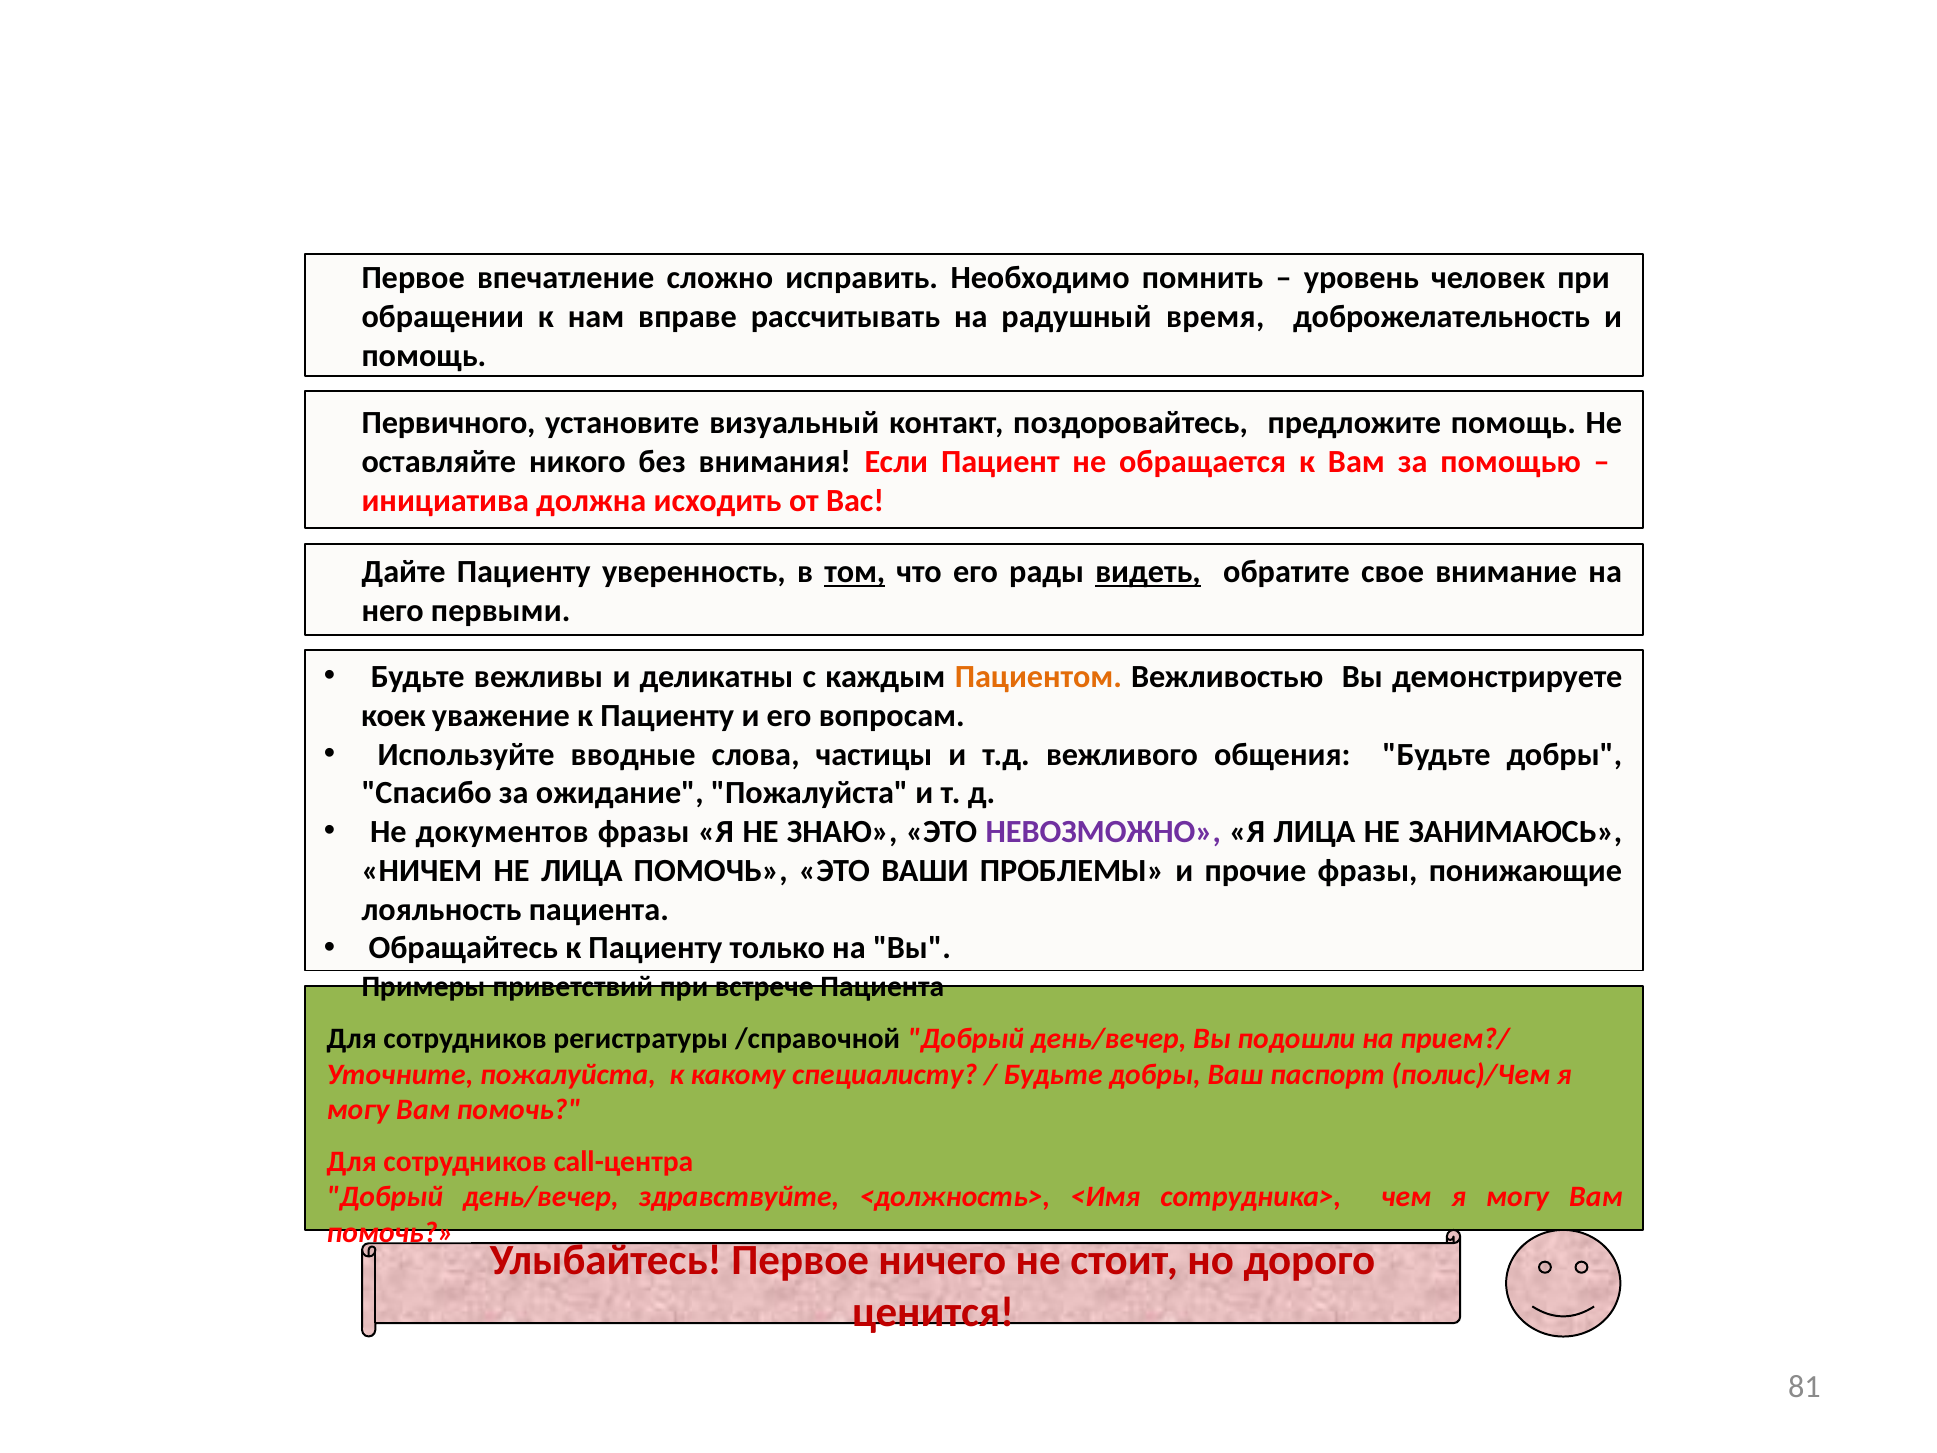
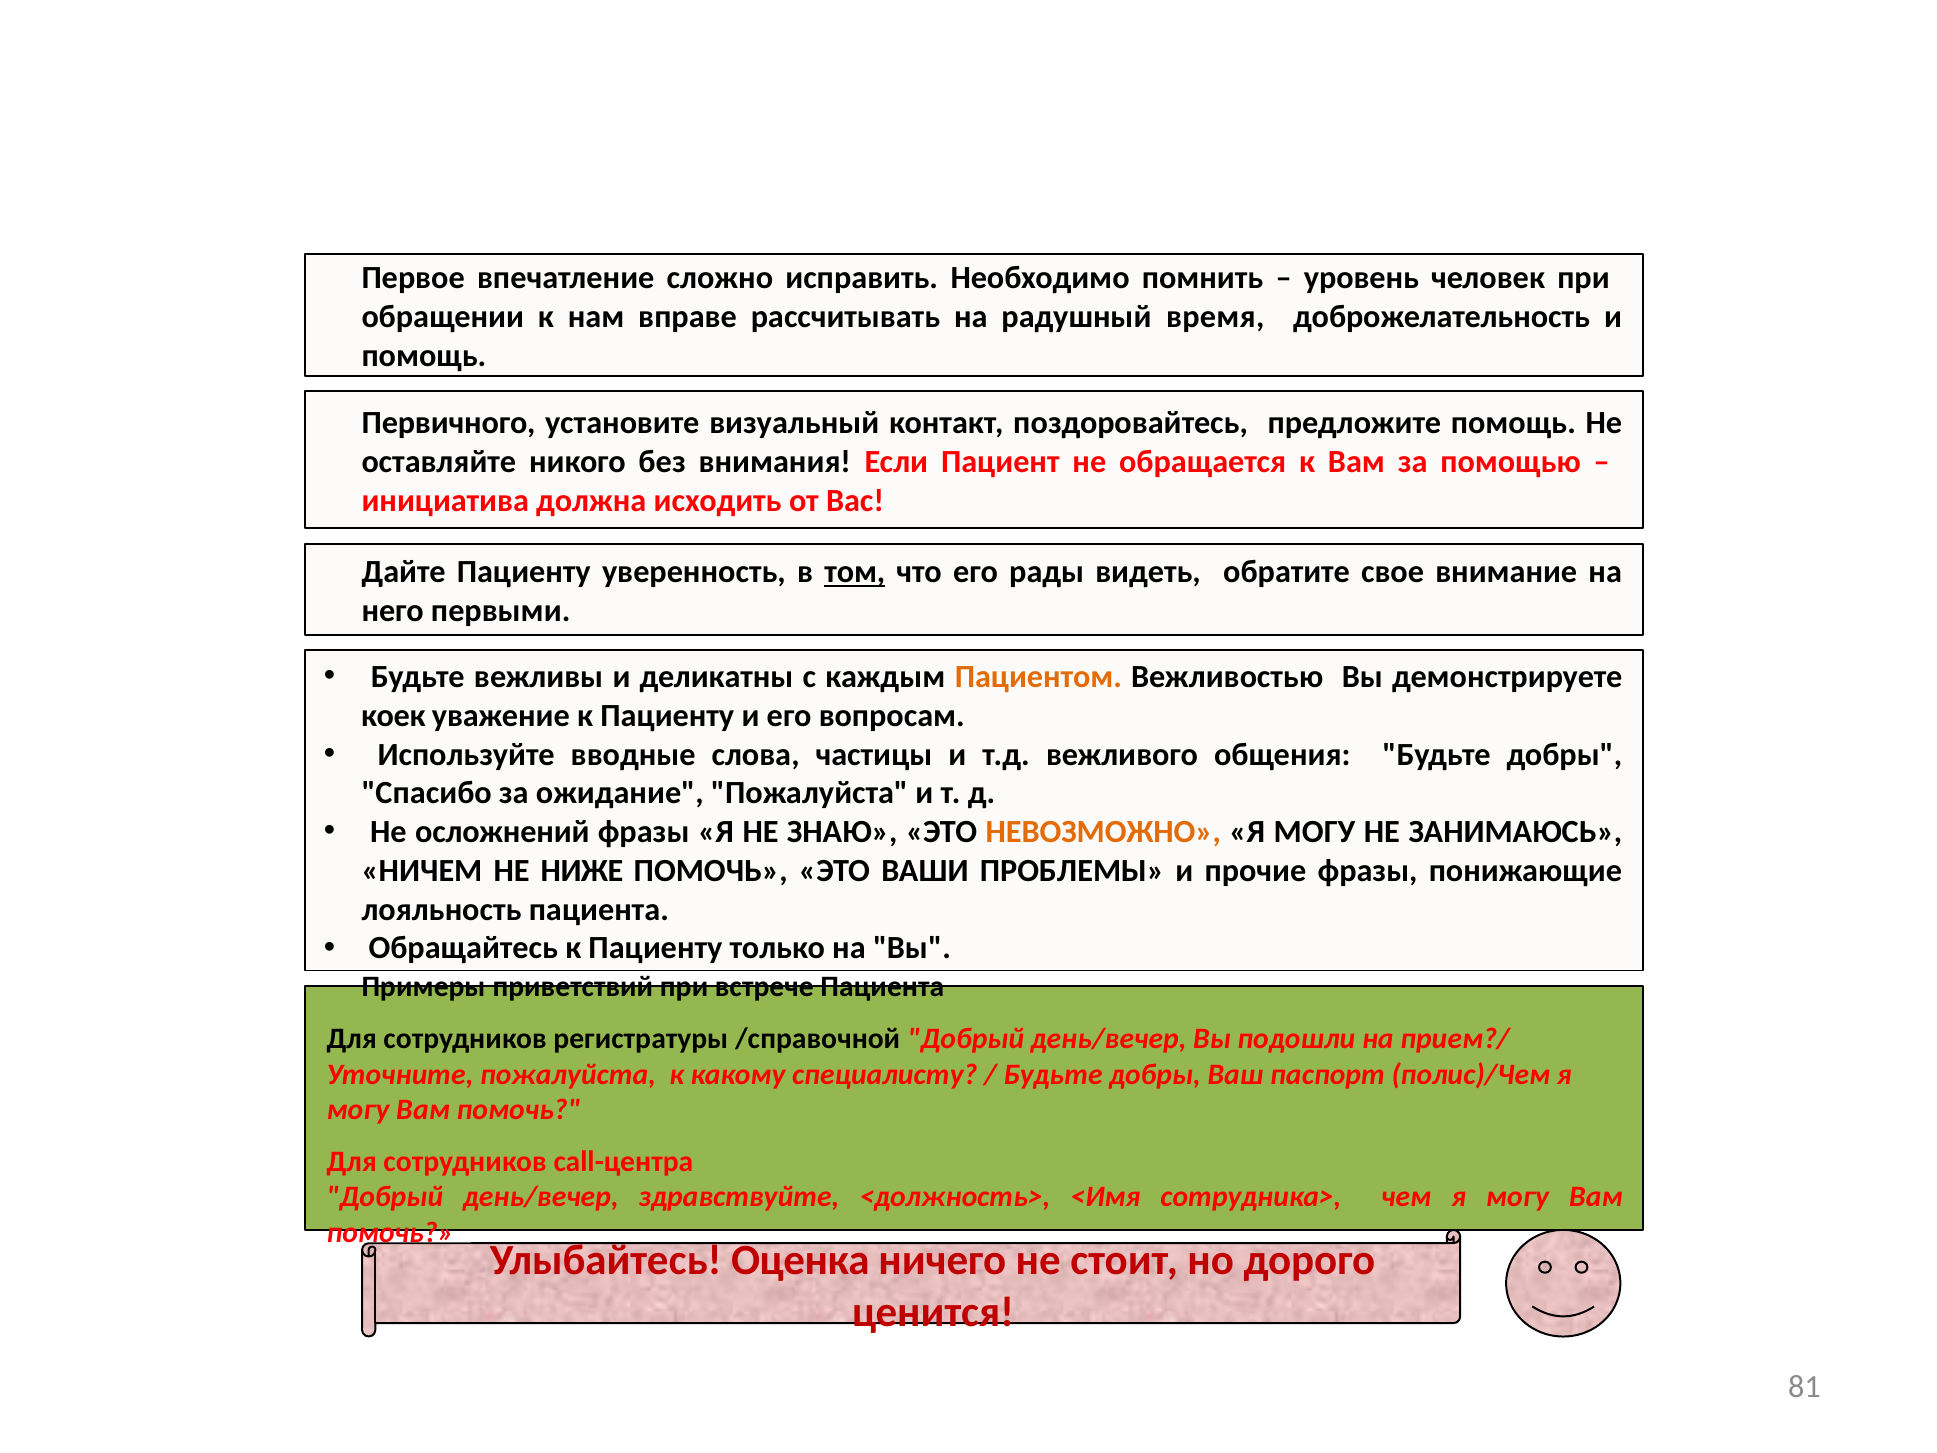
видеть underline: present -> none
документов: документов -> осложнений
НЕВОЗМОЖНО colour: purple -> orange
ЛИЦА at (1315, 832): ЛИЦА -> МОГУ
НЕ ЛИЦА: ЛИЦА -> НИЖЕ
Улыбайтесь Первое: Первое -> Оценка
